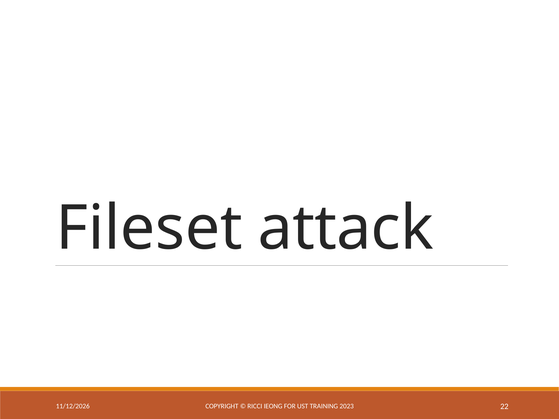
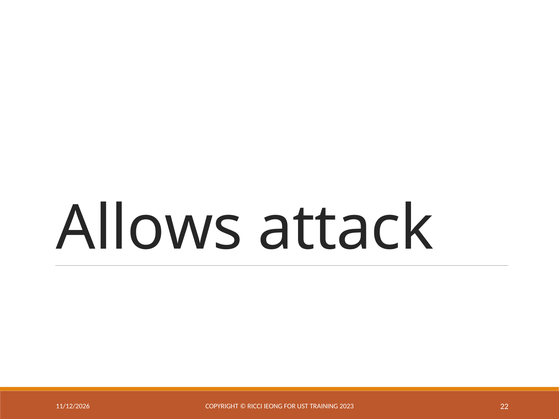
Fileset: Fileset -> Allows
